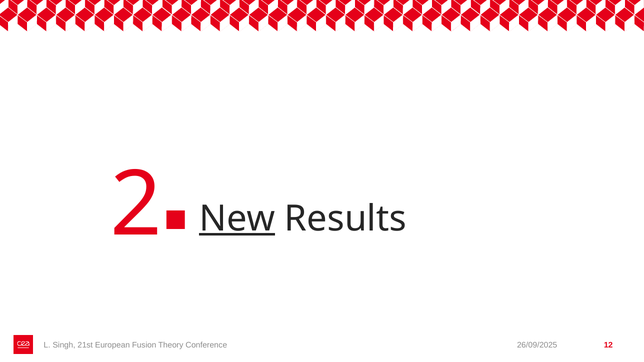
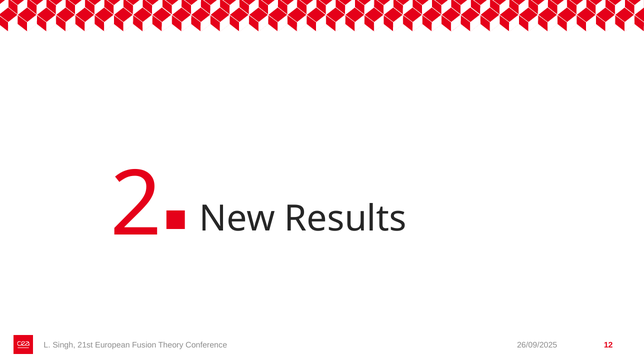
New underline: present -> none
